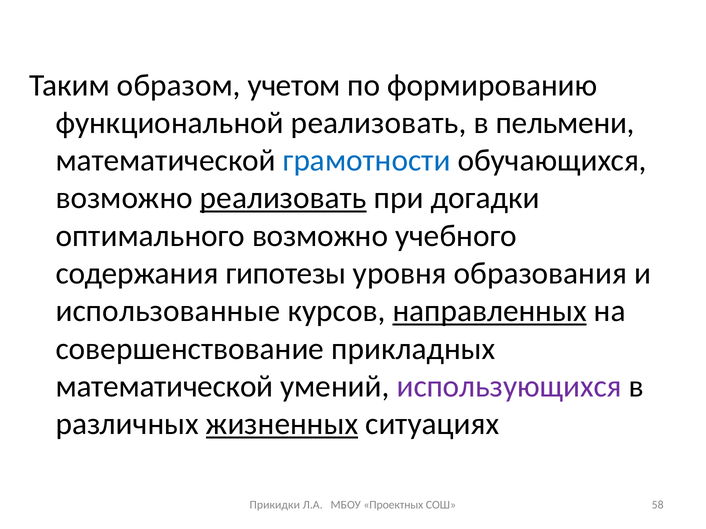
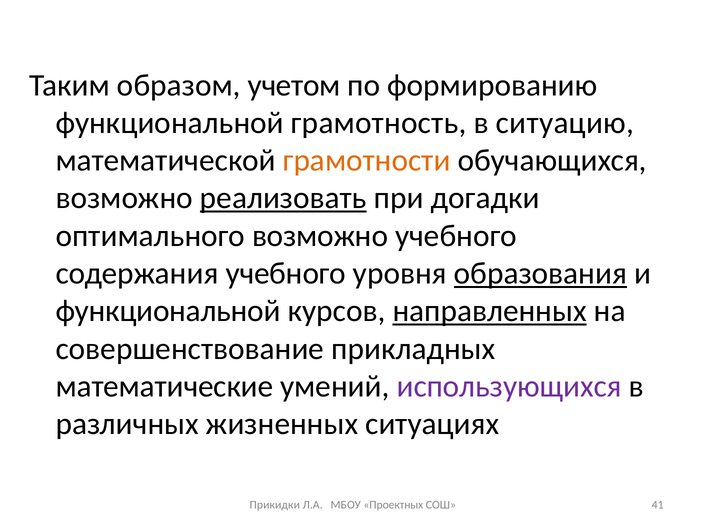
функциональной реализовать: реализовать -> грамотность
пельмени: пельмени -> ситуацию
грамотности colour: blue -> orange
содержания гипотезы: гипотезы -> учебного
образования underline: none -> present
использованные at (168, 311): использованные -> функциональной
математической at (164, 387): математической -> математические
жизненных underline: present -> none
58: 58 -> 41
